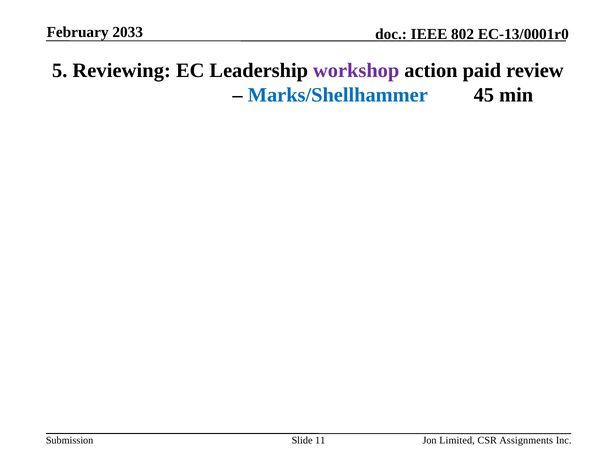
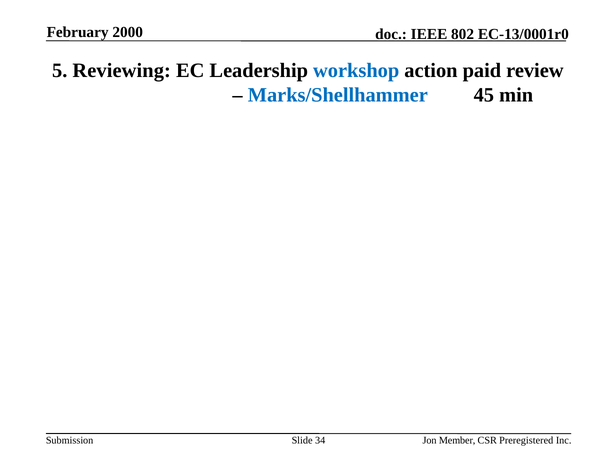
2033: 2033 -> 2000
workshop colour: purple -> blue
11: 11 -> 34
Limited: Limited -> Member
Assignments: Assignments -> Preregistered
